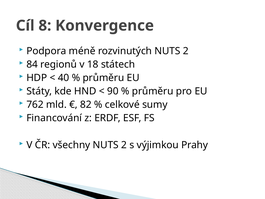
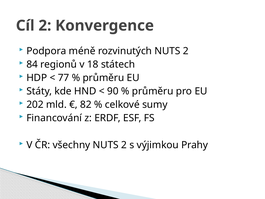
Cíl 8: 8 -> 2
40: 40 -> 77
762: 762 -> 202
